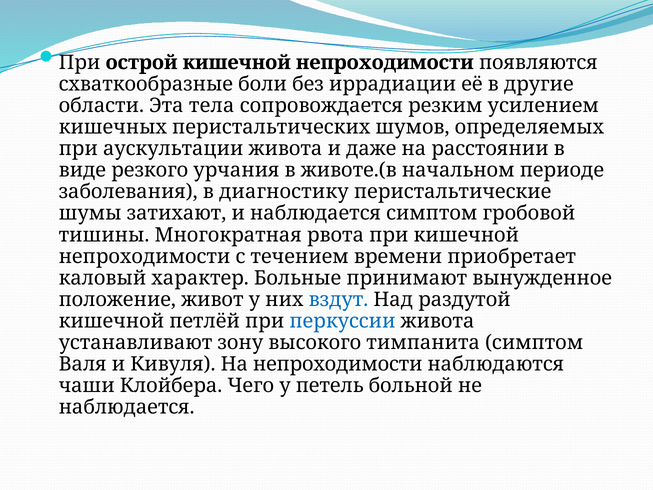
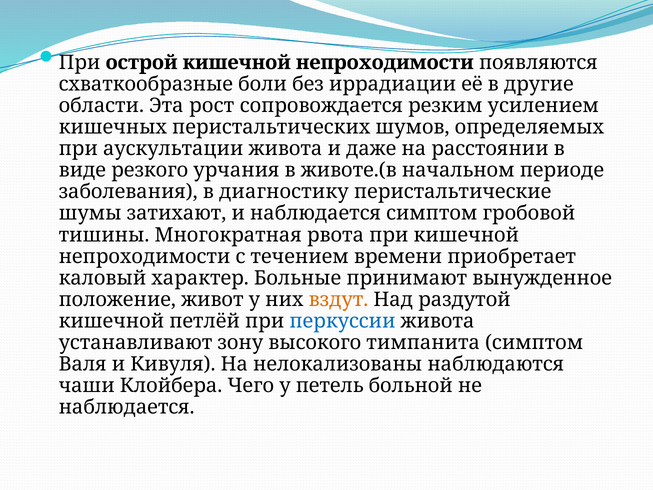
тела: тела -> рост
вздут colour: blue -> orange
На непроходимости: непроходимости -> нелокализованы
